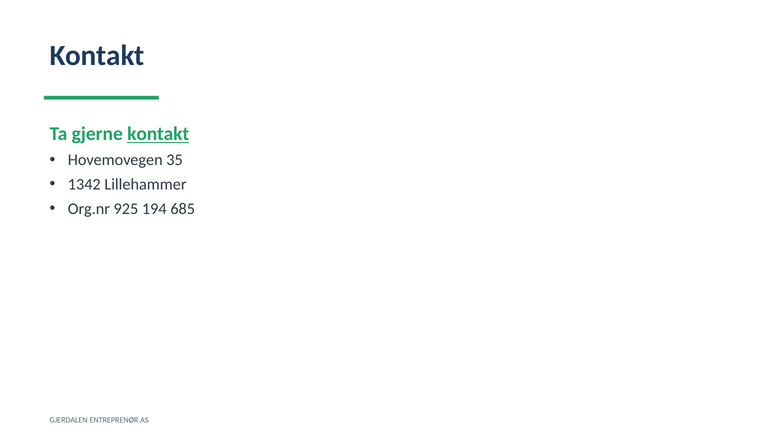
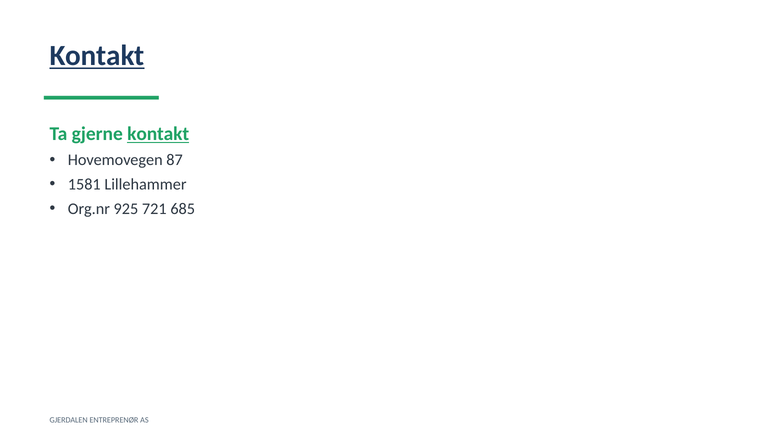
Kontakt at (97, 56) underline: none -> present
35: 35 -> 87
1342: 1342 -> 1581
194: 194 -> 721
